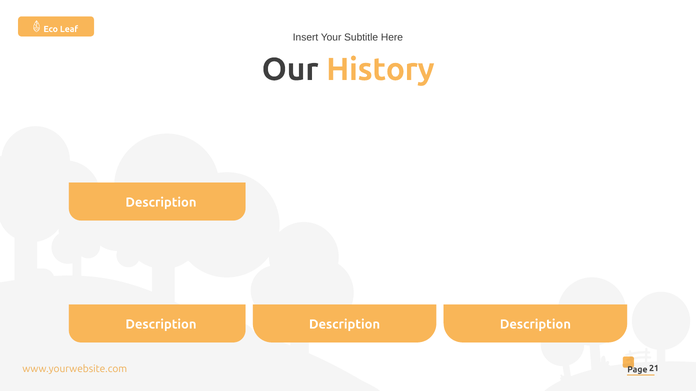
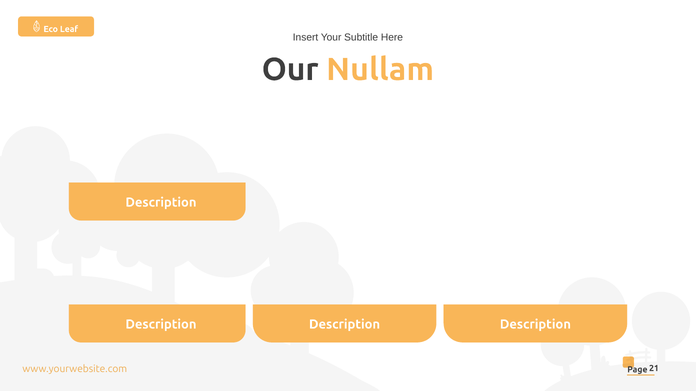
History: History -> Nullam
